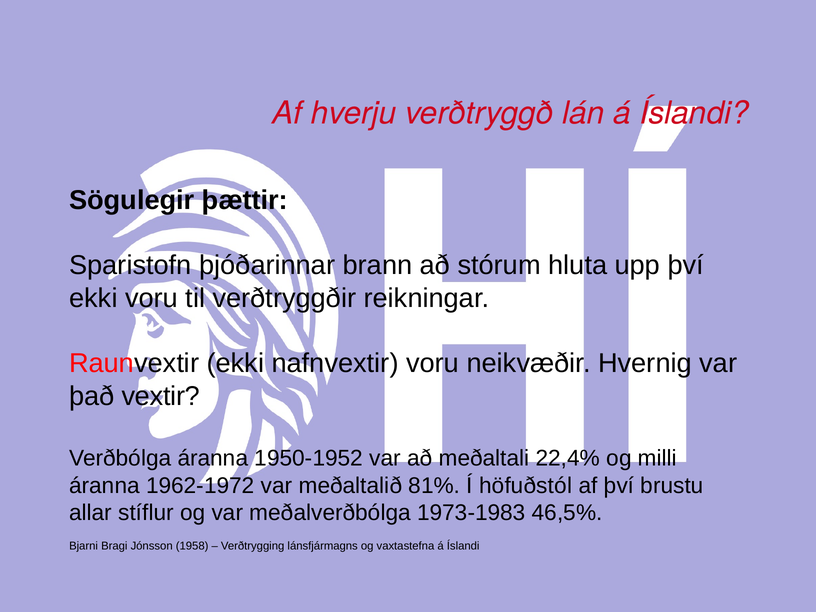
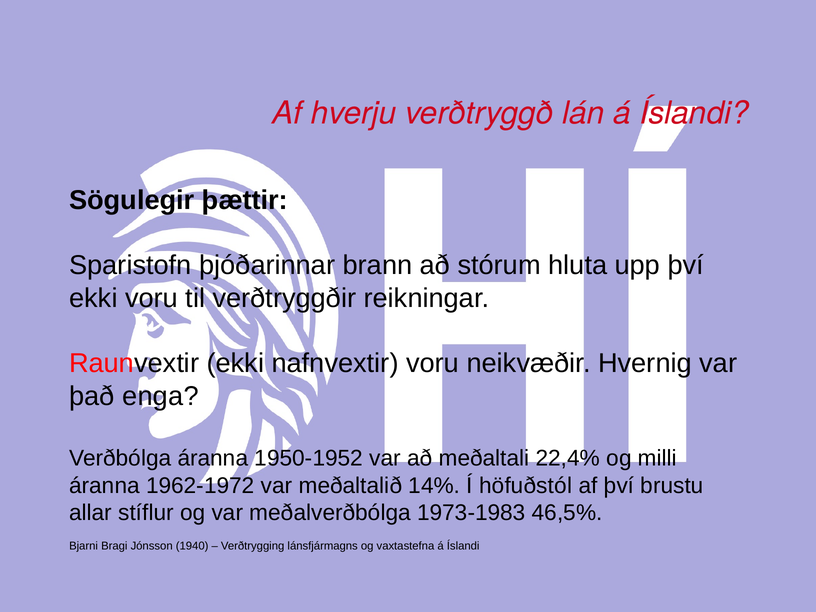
vextir: vextir -> enga
81%: 81% -> 14%
1958: 1958 -> 1940
